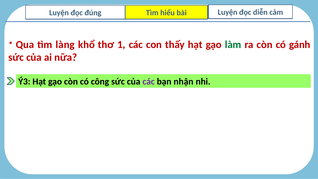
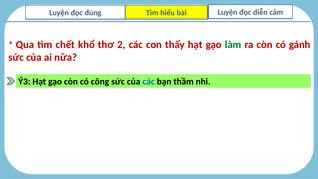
làng: làng -> chết
1: 1 -> 2
các at (149, 82) colour: purple -> blue
nhận: nhận -> thầm
